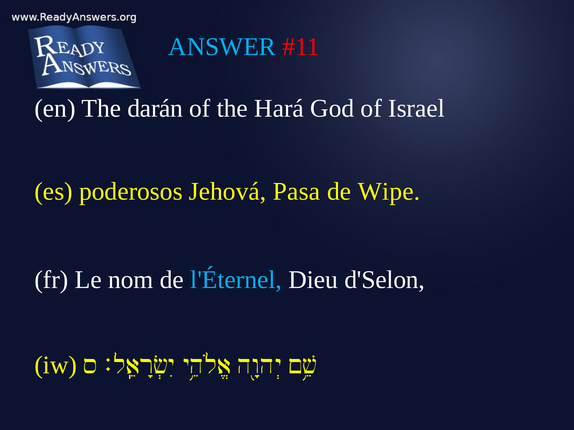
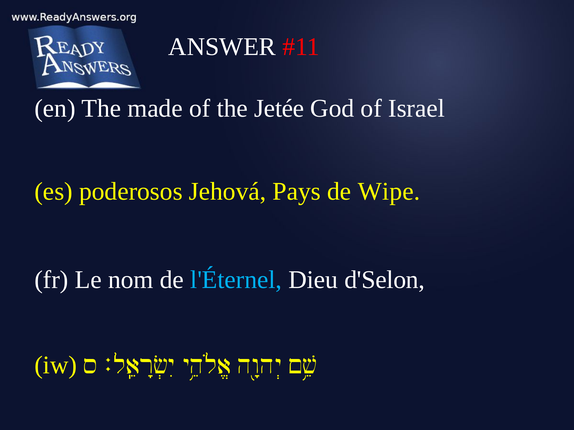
ANSWER colour: light blue -> white
darán: darán -> made
Hará: Hará -> Jetée
Pasa: Pasa -> Pays
